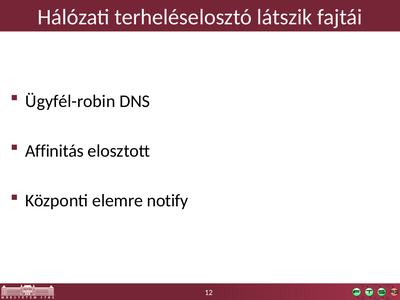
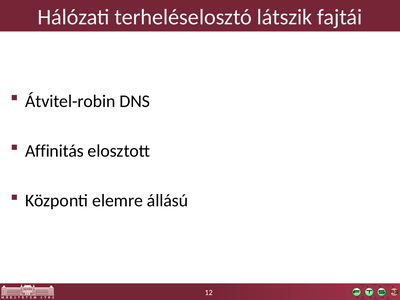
Ügyfél-robin: Ügyfél-robin -> Átvitel-robin
notify: notify -> állású
